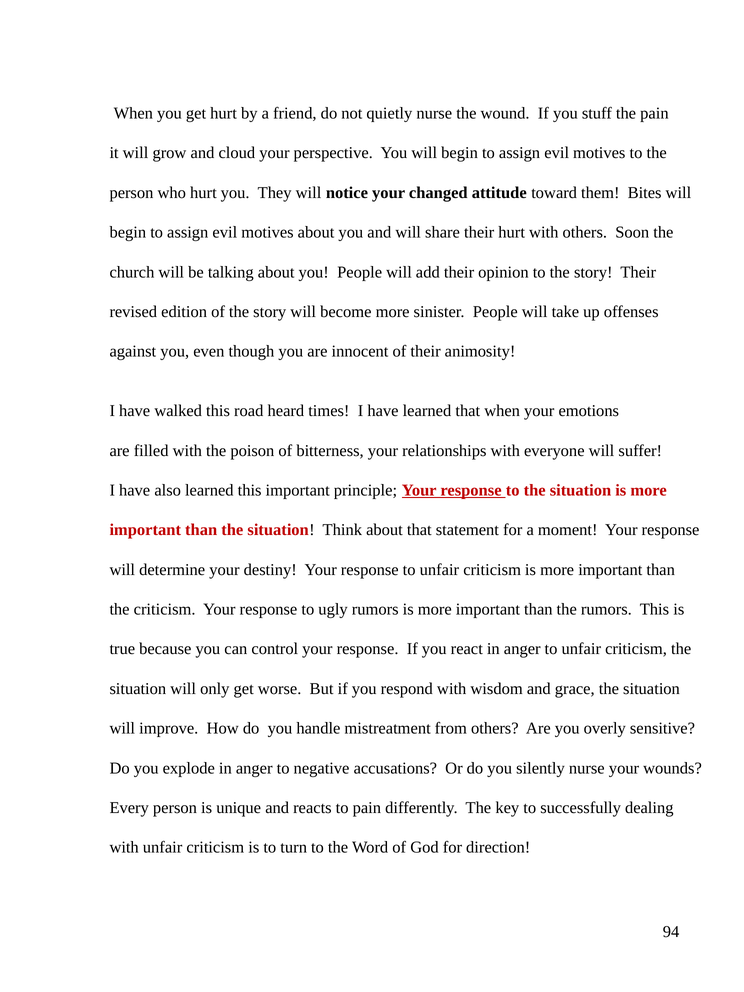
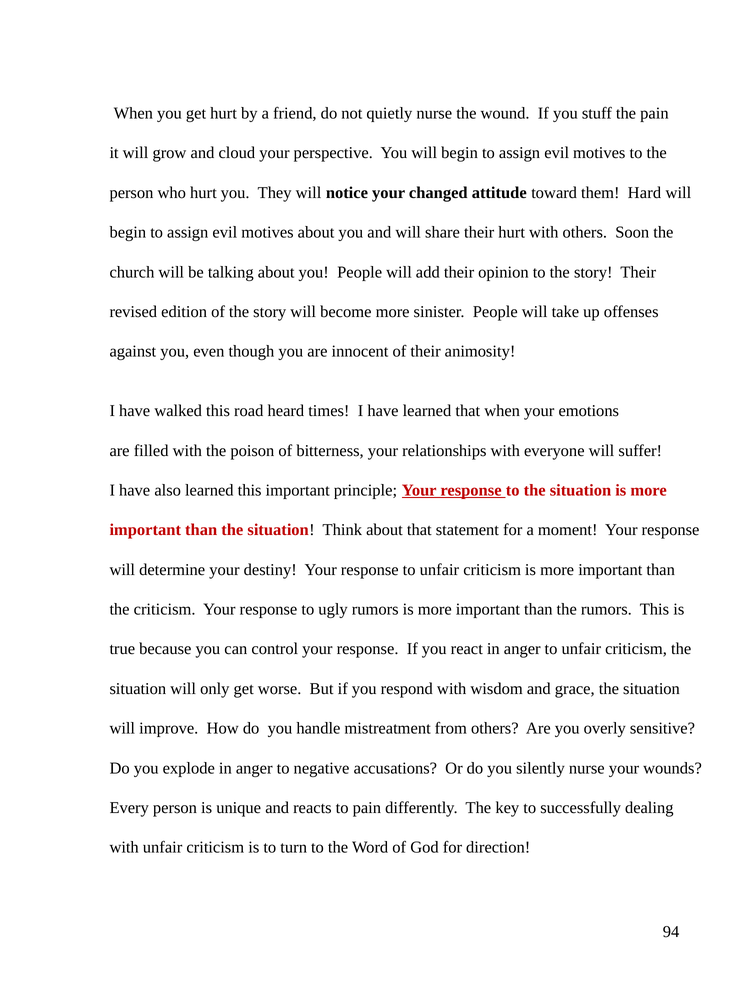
Bites: Bites -> Hard
